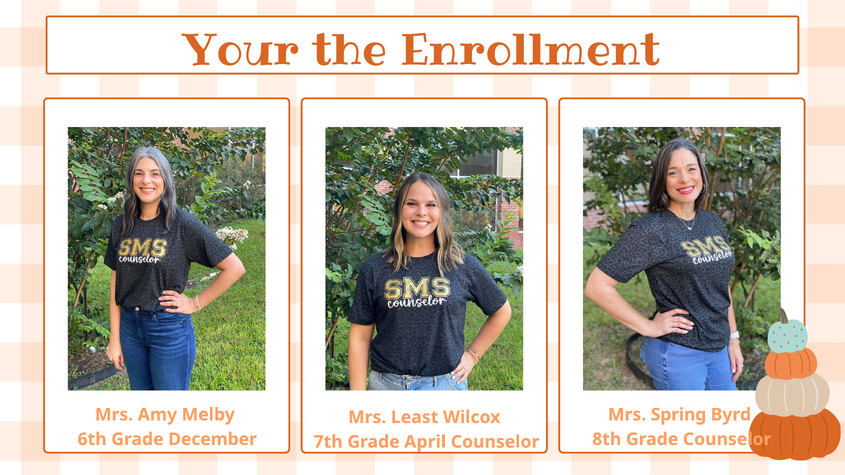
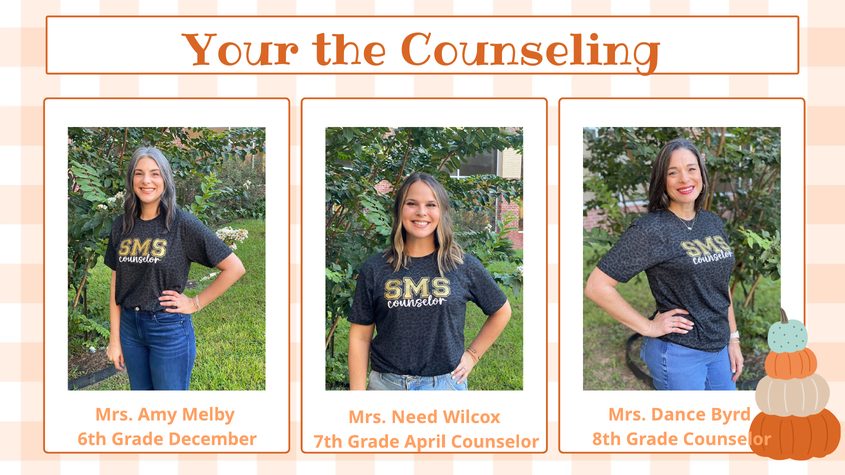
Enrollment: Enrollment -> Counseling
Spring: Spring -> Dance
Least: Least -> Need
